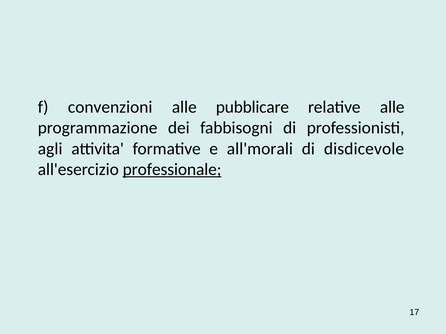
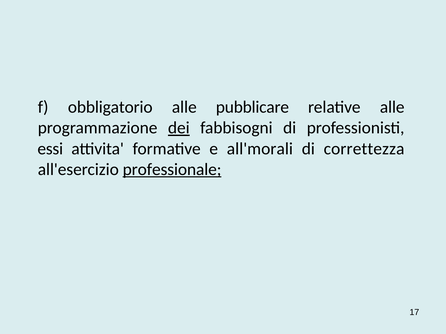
convenzioni: convenzioni -> obbligatorio
dei underline: none -> present
agli: agli -> essi
disdicevole: disdicevole -> correttezza
